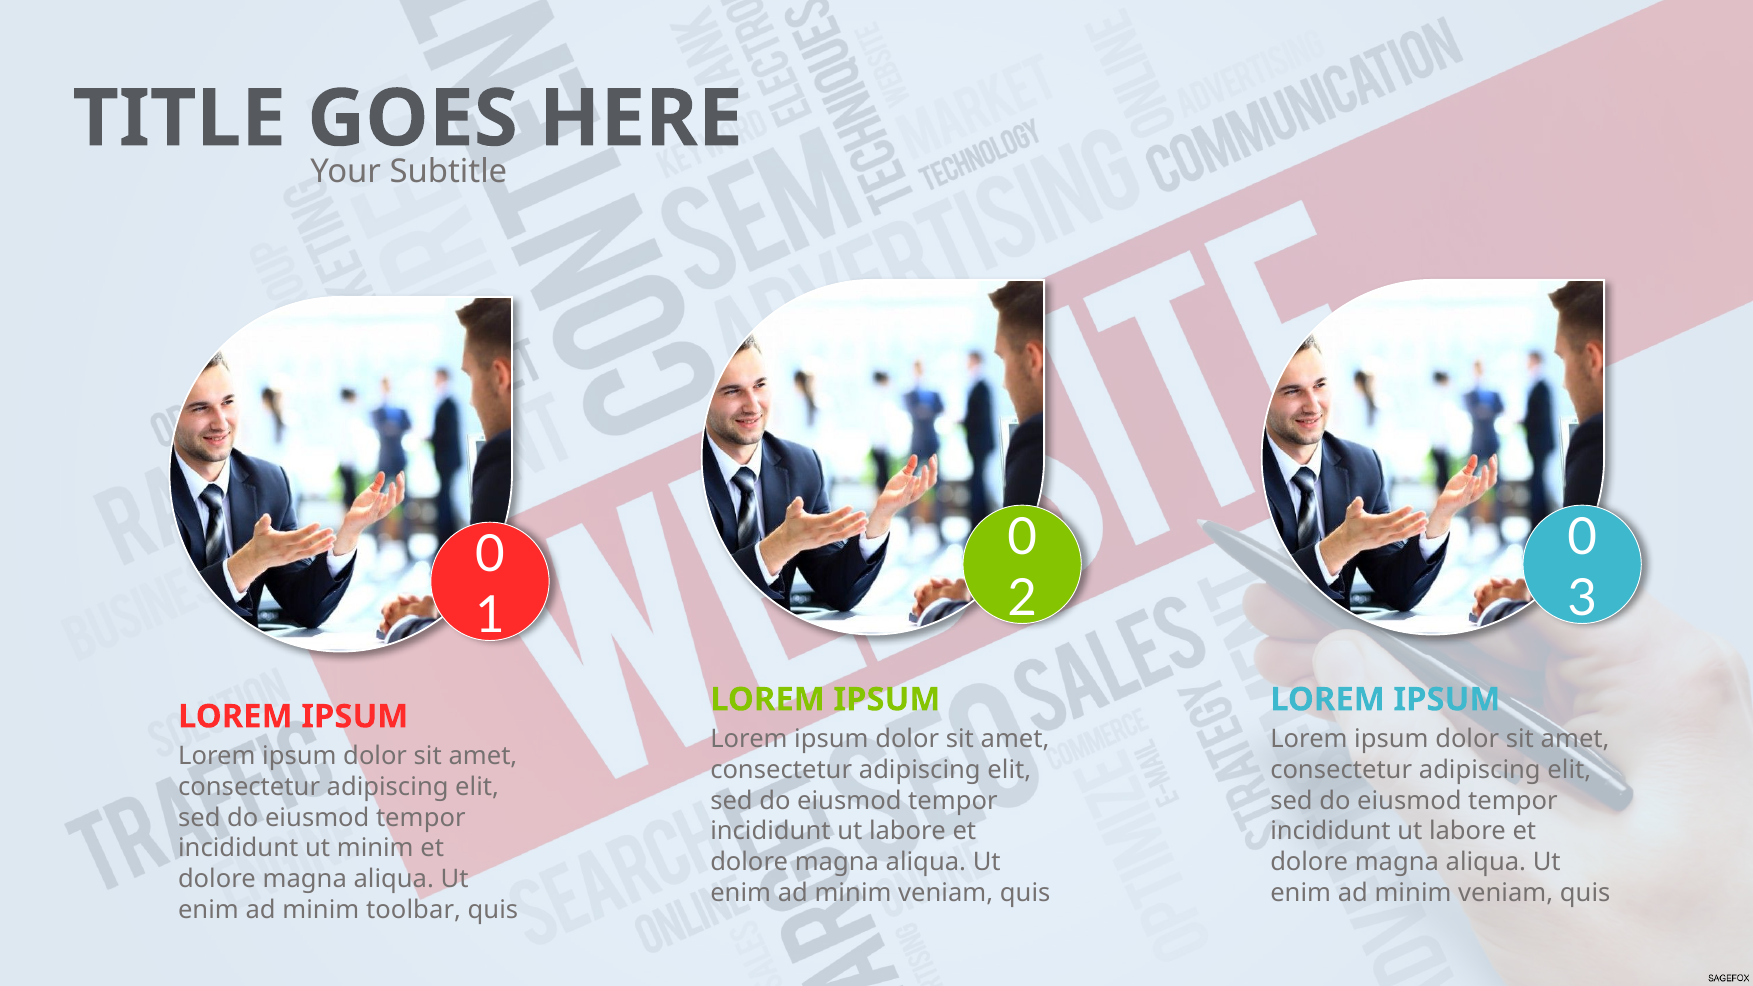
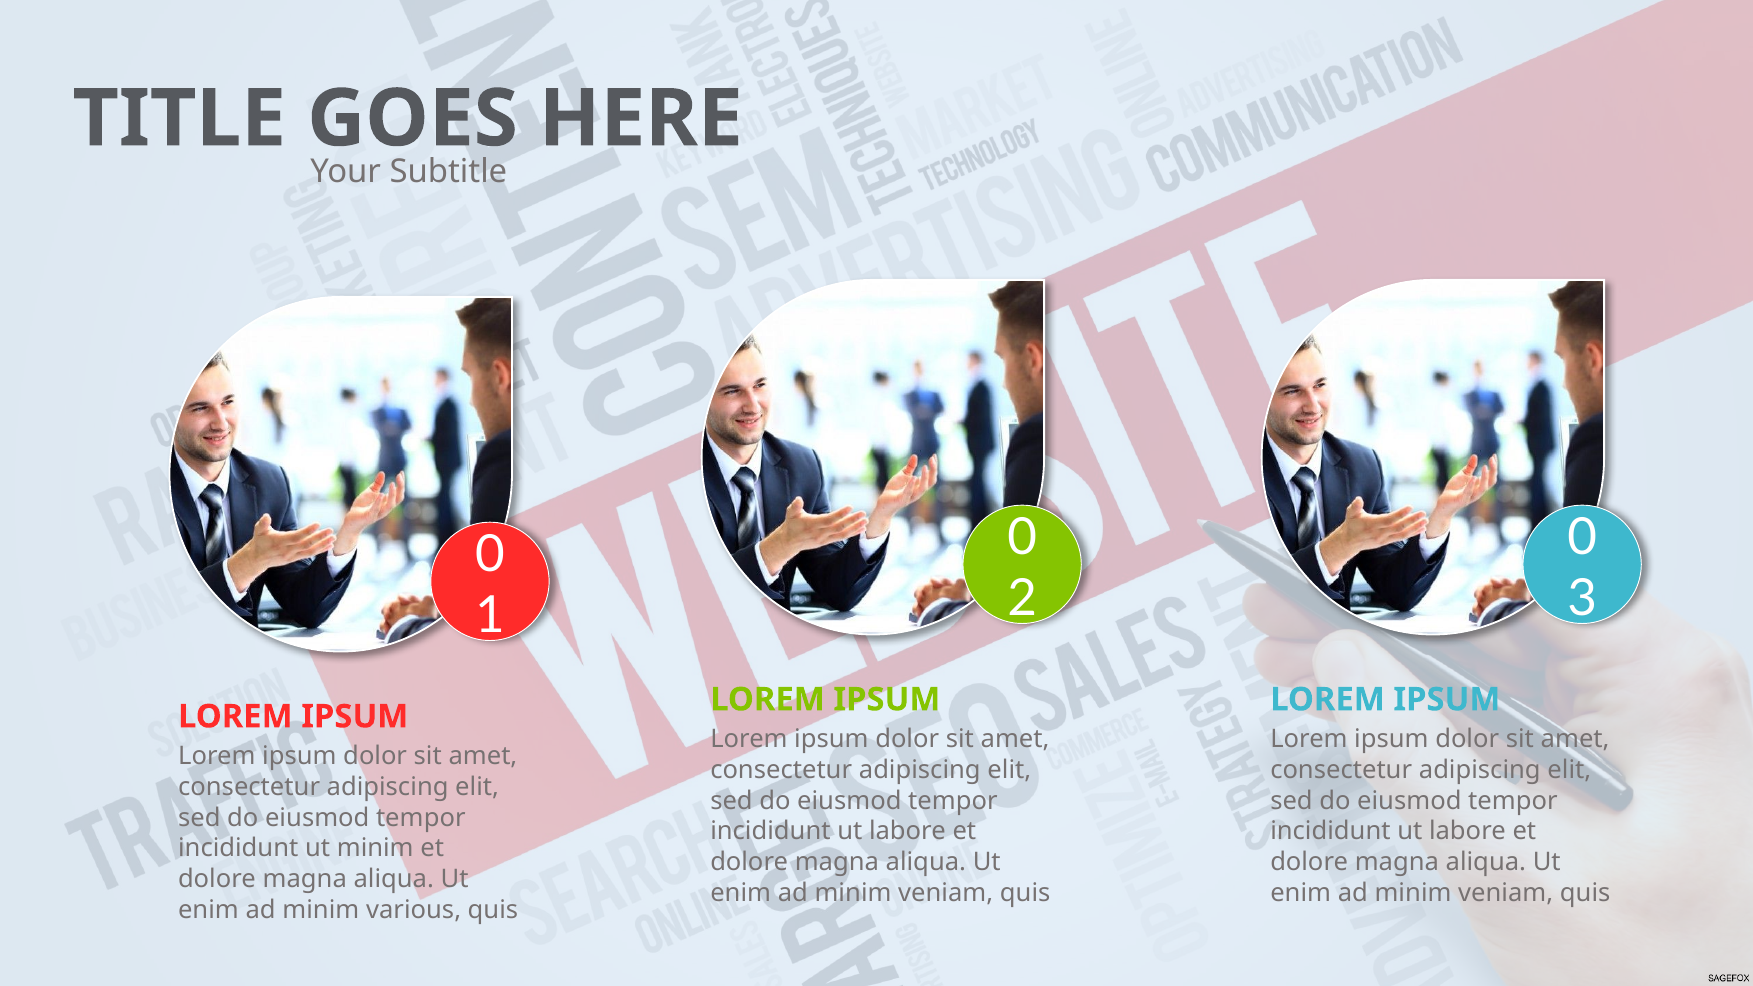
toolbar: toolbar -> various
